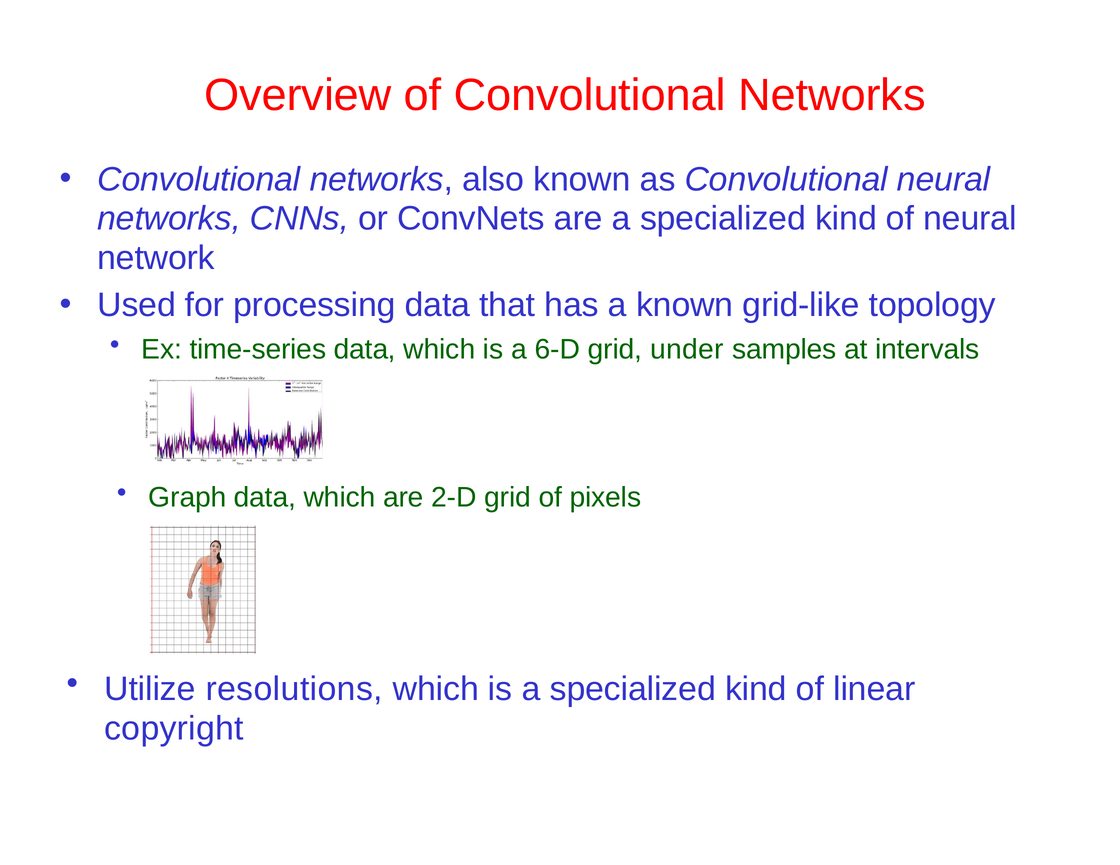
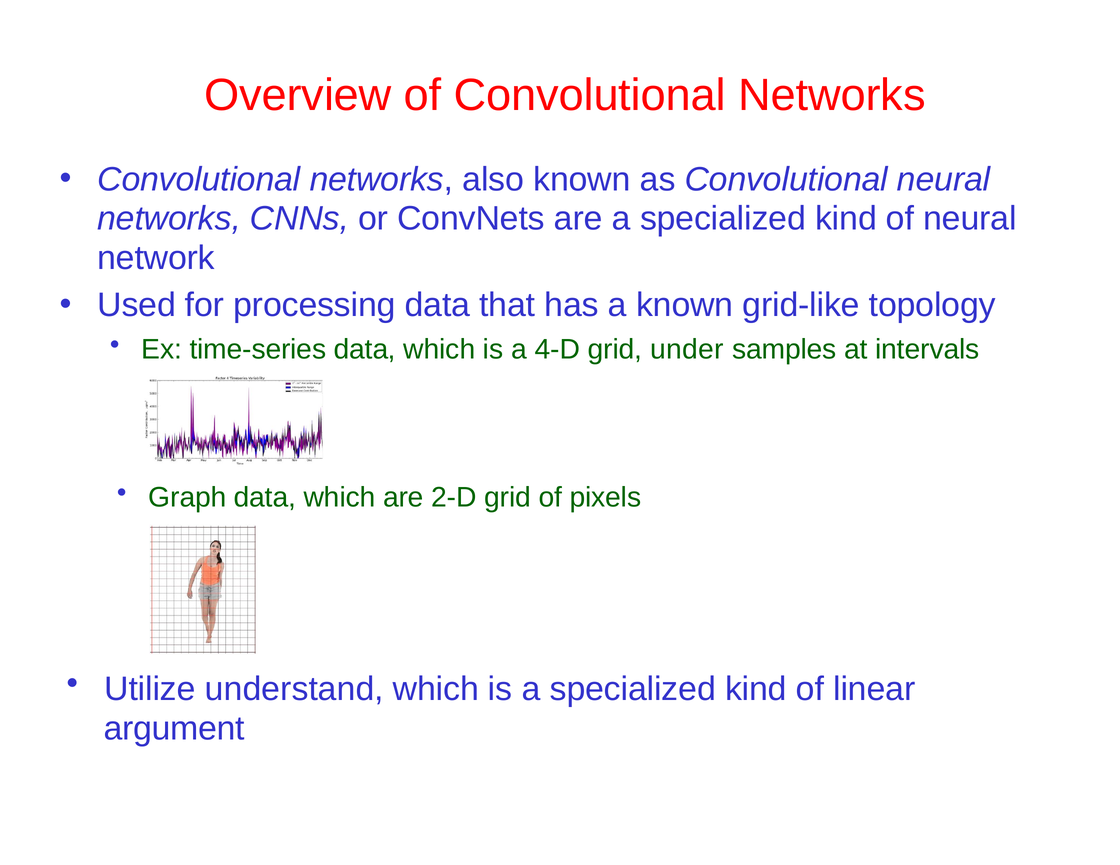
6-D: 6-D -> 4-D
resolutions: resolutions -> understand
copyright: copyright -> argument
